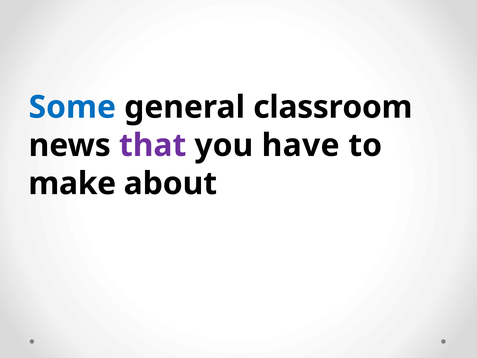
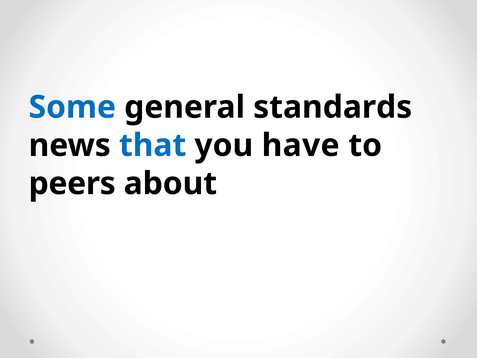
classroom: classroom -> standards
that colour: purple -> blue
make: make -> peers
